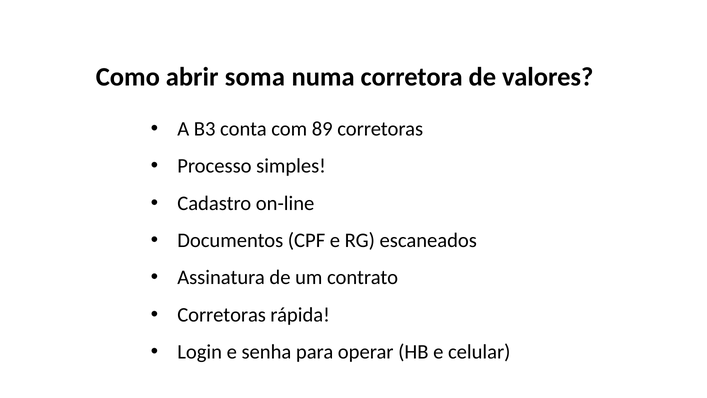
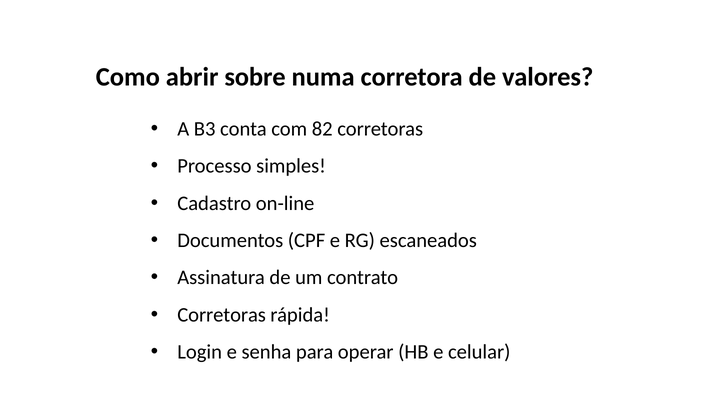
soma: soma -> sobre
89: 89 -> 82
